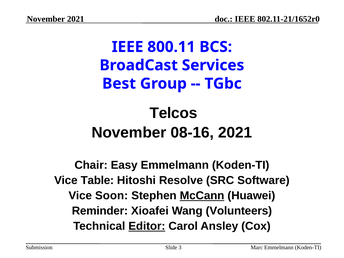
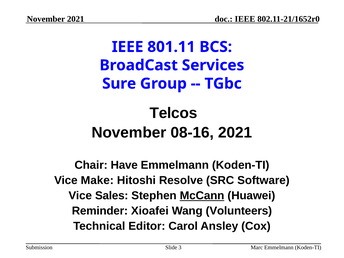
800.11: 800.11 -> 801.11
Best: Best -> Sure
Easy: Easy -> Have
Table: Table -> Make
Soon: Soon -> Sales
Editor underline: present -> none
